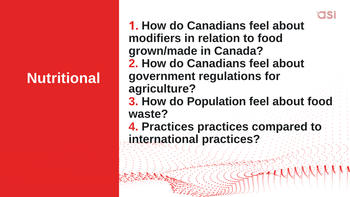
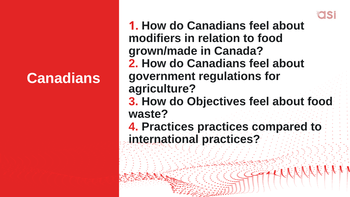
Nutritional at (64, 78): Nutritional -> Canadians
Population: Population -> Objectives
